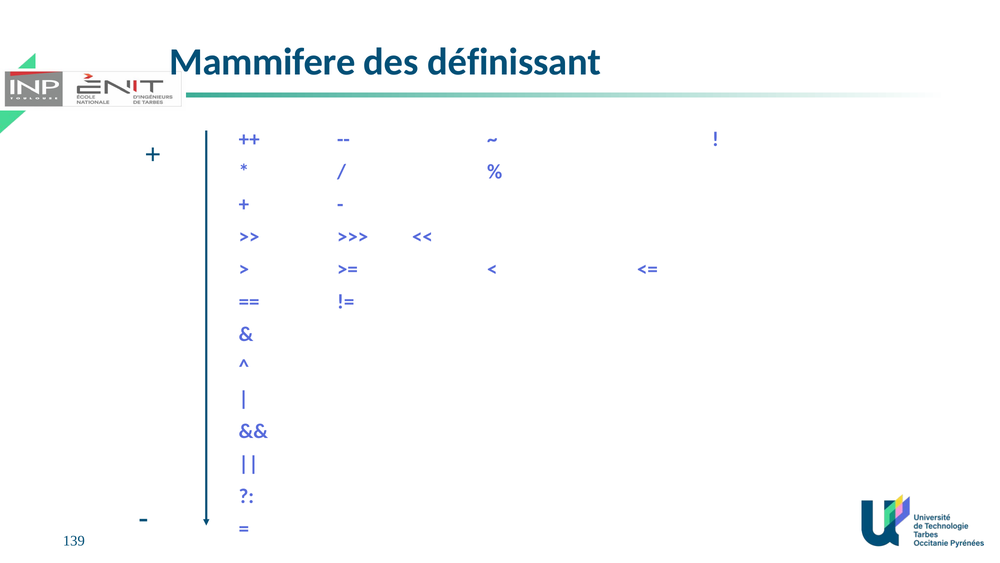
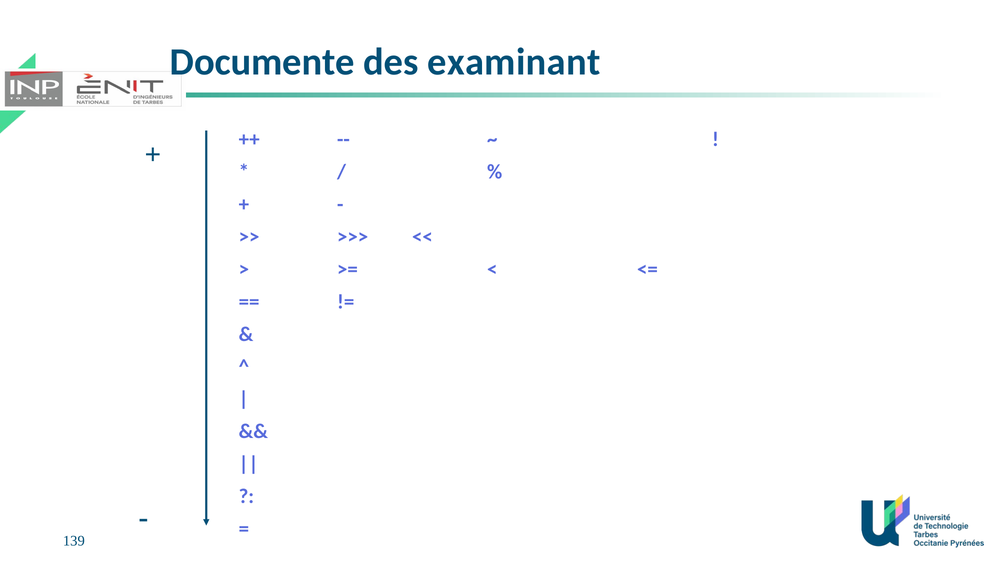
Mammifere: Mammifere -> Documente
définissant: définissant -> examinant
